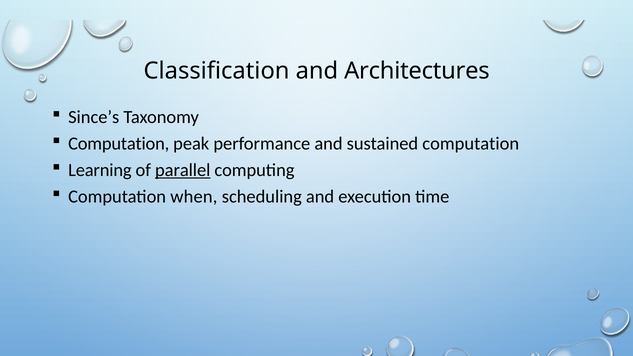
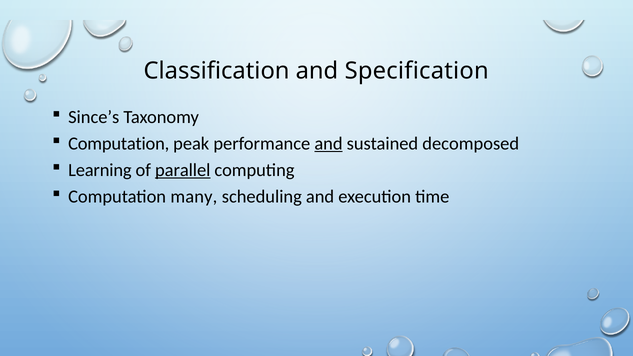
Architectures: Architectures -> Specification
and at (329, 144) underline: none -> present
sustained computation: computation -> decomposed
when: when -> many
